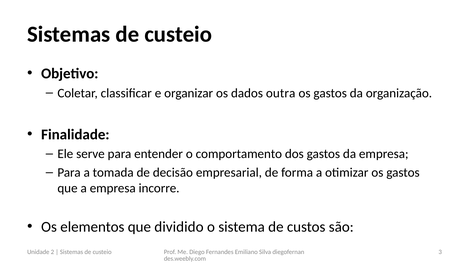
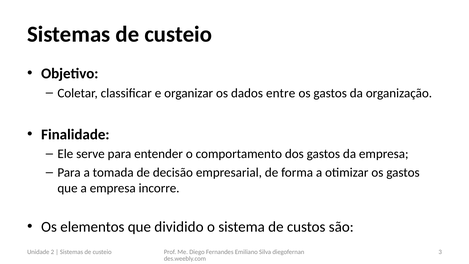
outra: outra -> entre
